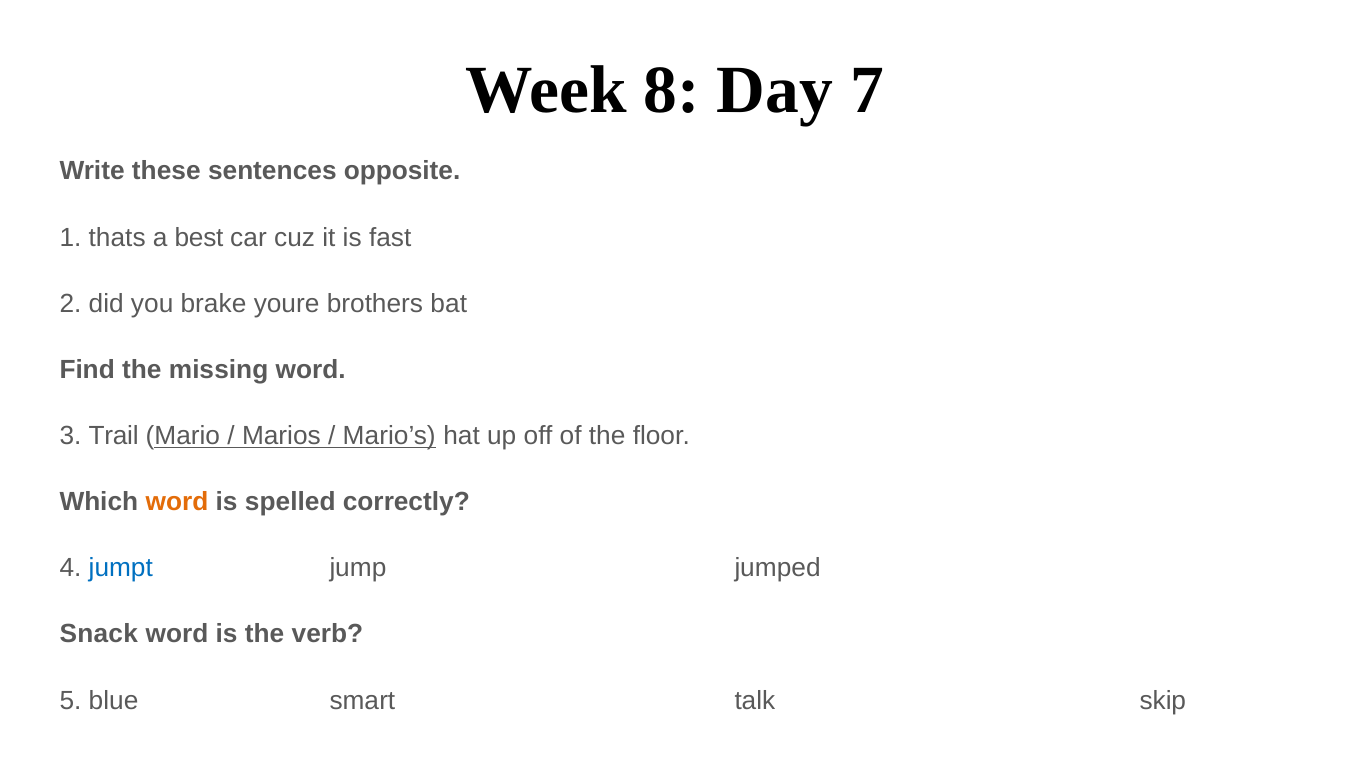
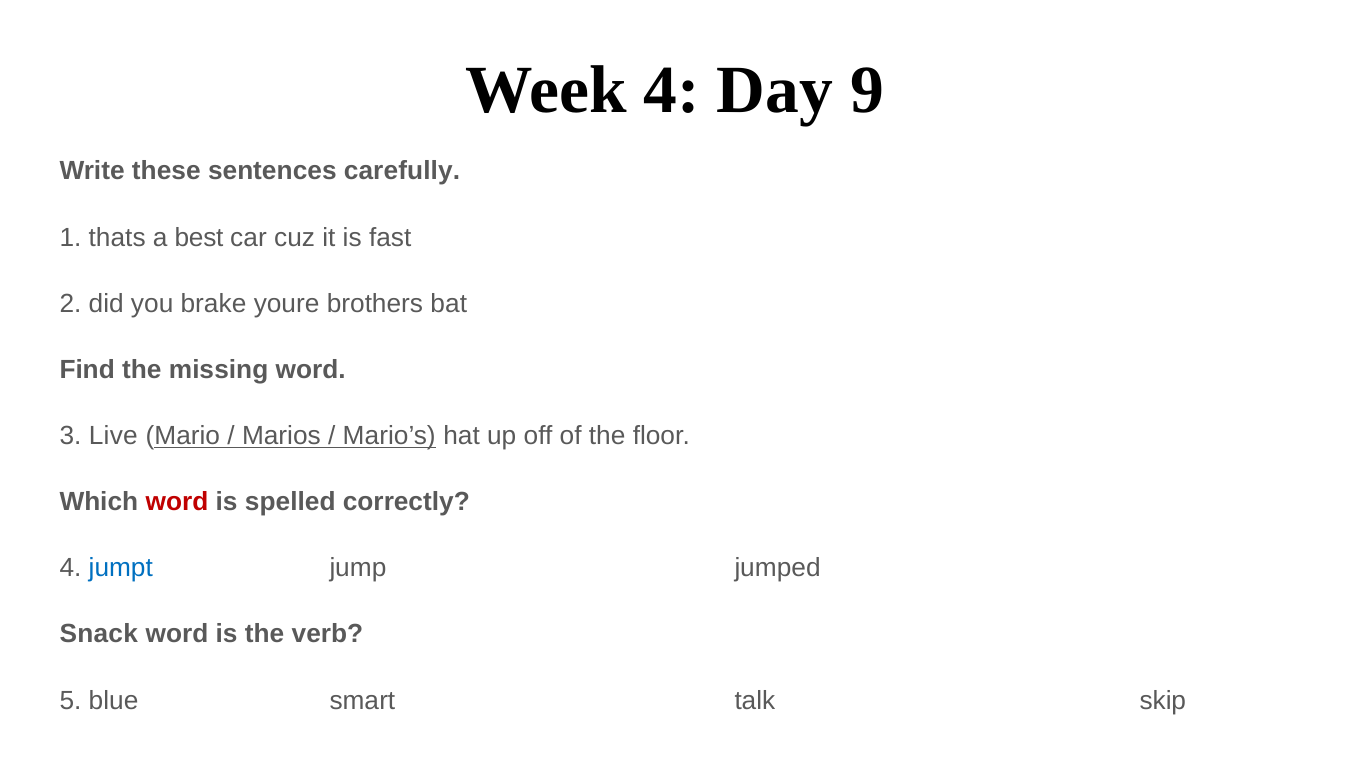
Week 8: 8 -> 4
7: 7 -> 9
opposite: opposite -> carefully
Trail: Trail -> Live
word at (177, 502) colour: orange -> red
